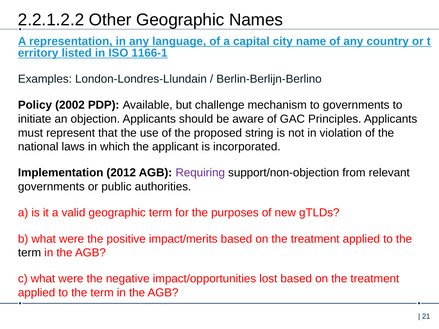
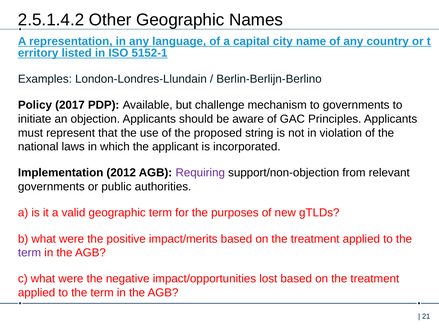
2.2.1.2.2: 2.2.1.2.2 -> 2.5.1.4.2
1166-1: 1166-1 -> 5152-1
2002: 2002 -> 2017
term at (30, 253) colour: black -> purple
